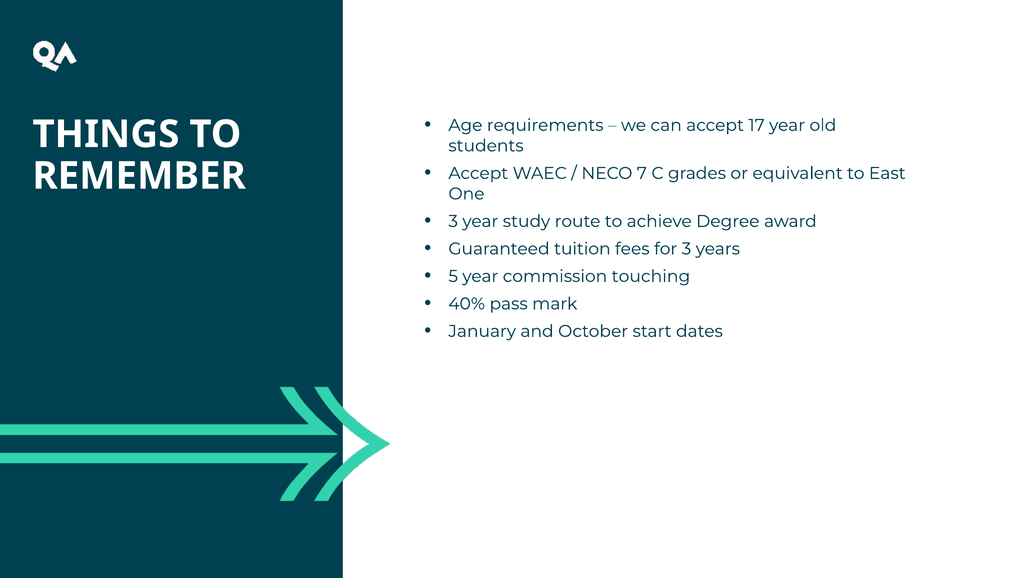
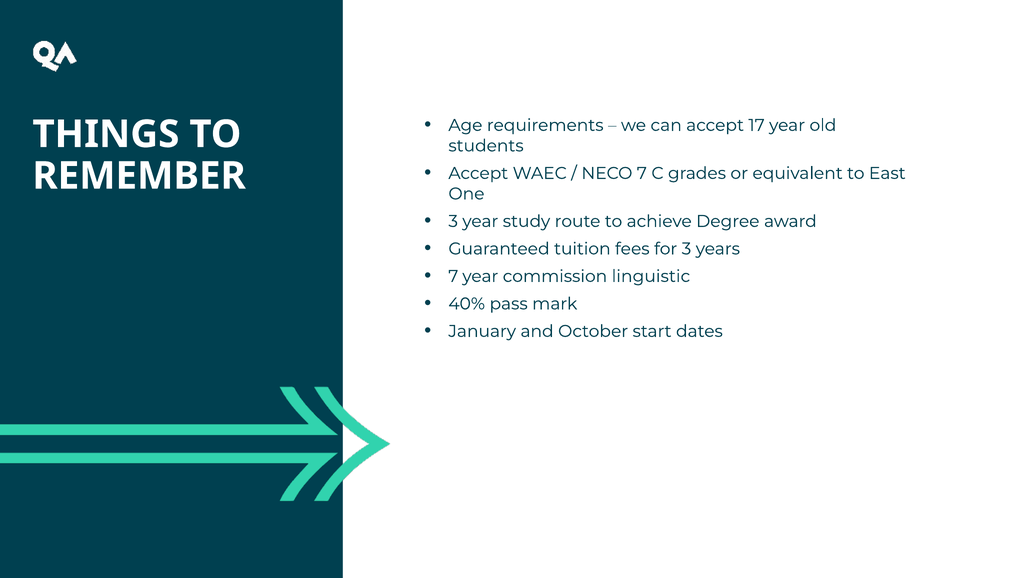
5 at (453, 276): 5 -> 7
touching: touching -> linguistic
